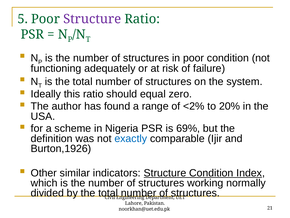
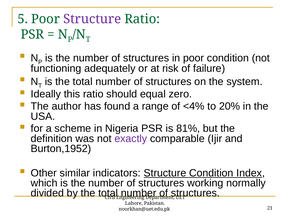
<2%: <2% -> <4%
69%: 69% -> 81%
exactly colour: blue -> purple
Burton,1926: Burton,1926 -> Burton,1952
